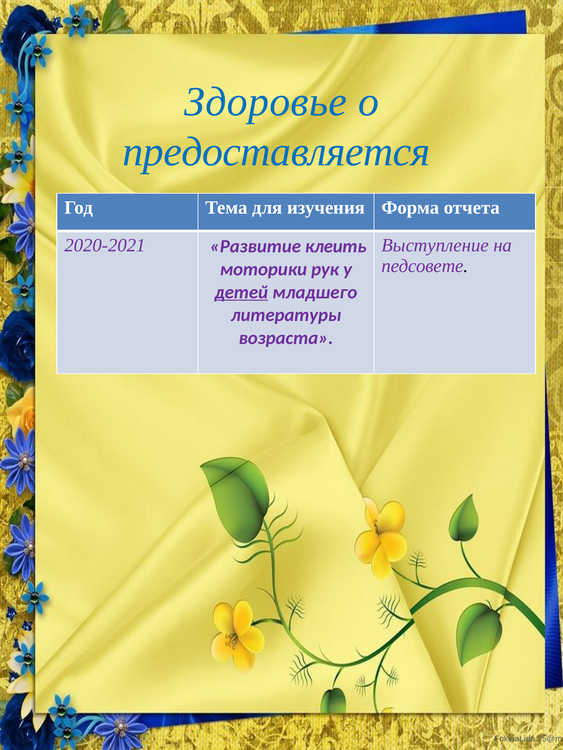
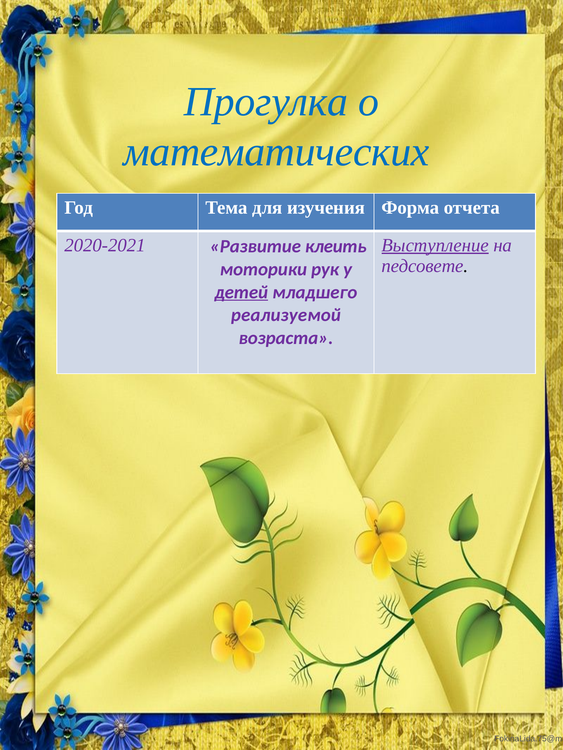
Здоровье: Здоровье -> Прогулка
предоставляется: предоставляется -> математических
Выступление underline: none -> present
литературы: литературы -> реализуемой
